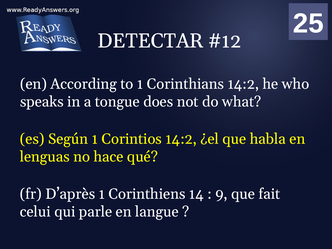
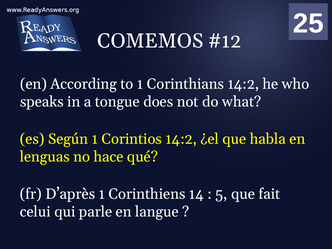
DETECTAR: DETECTAR -> COMEMOS
9: 9 -> 5
